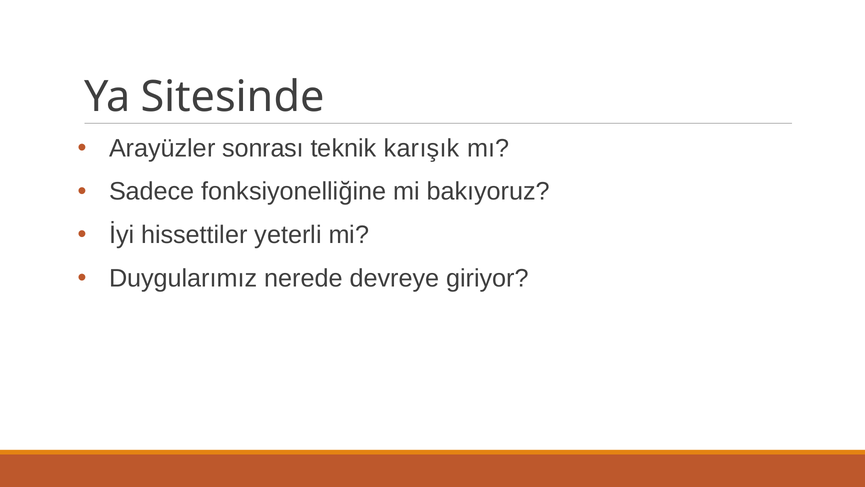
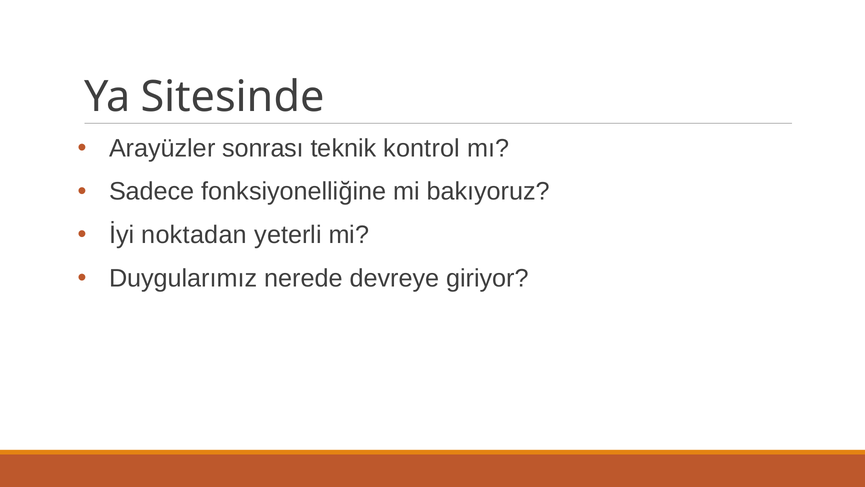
karışık: karışık -> kontrol
hissettiler: hissettiler -> noktadan
